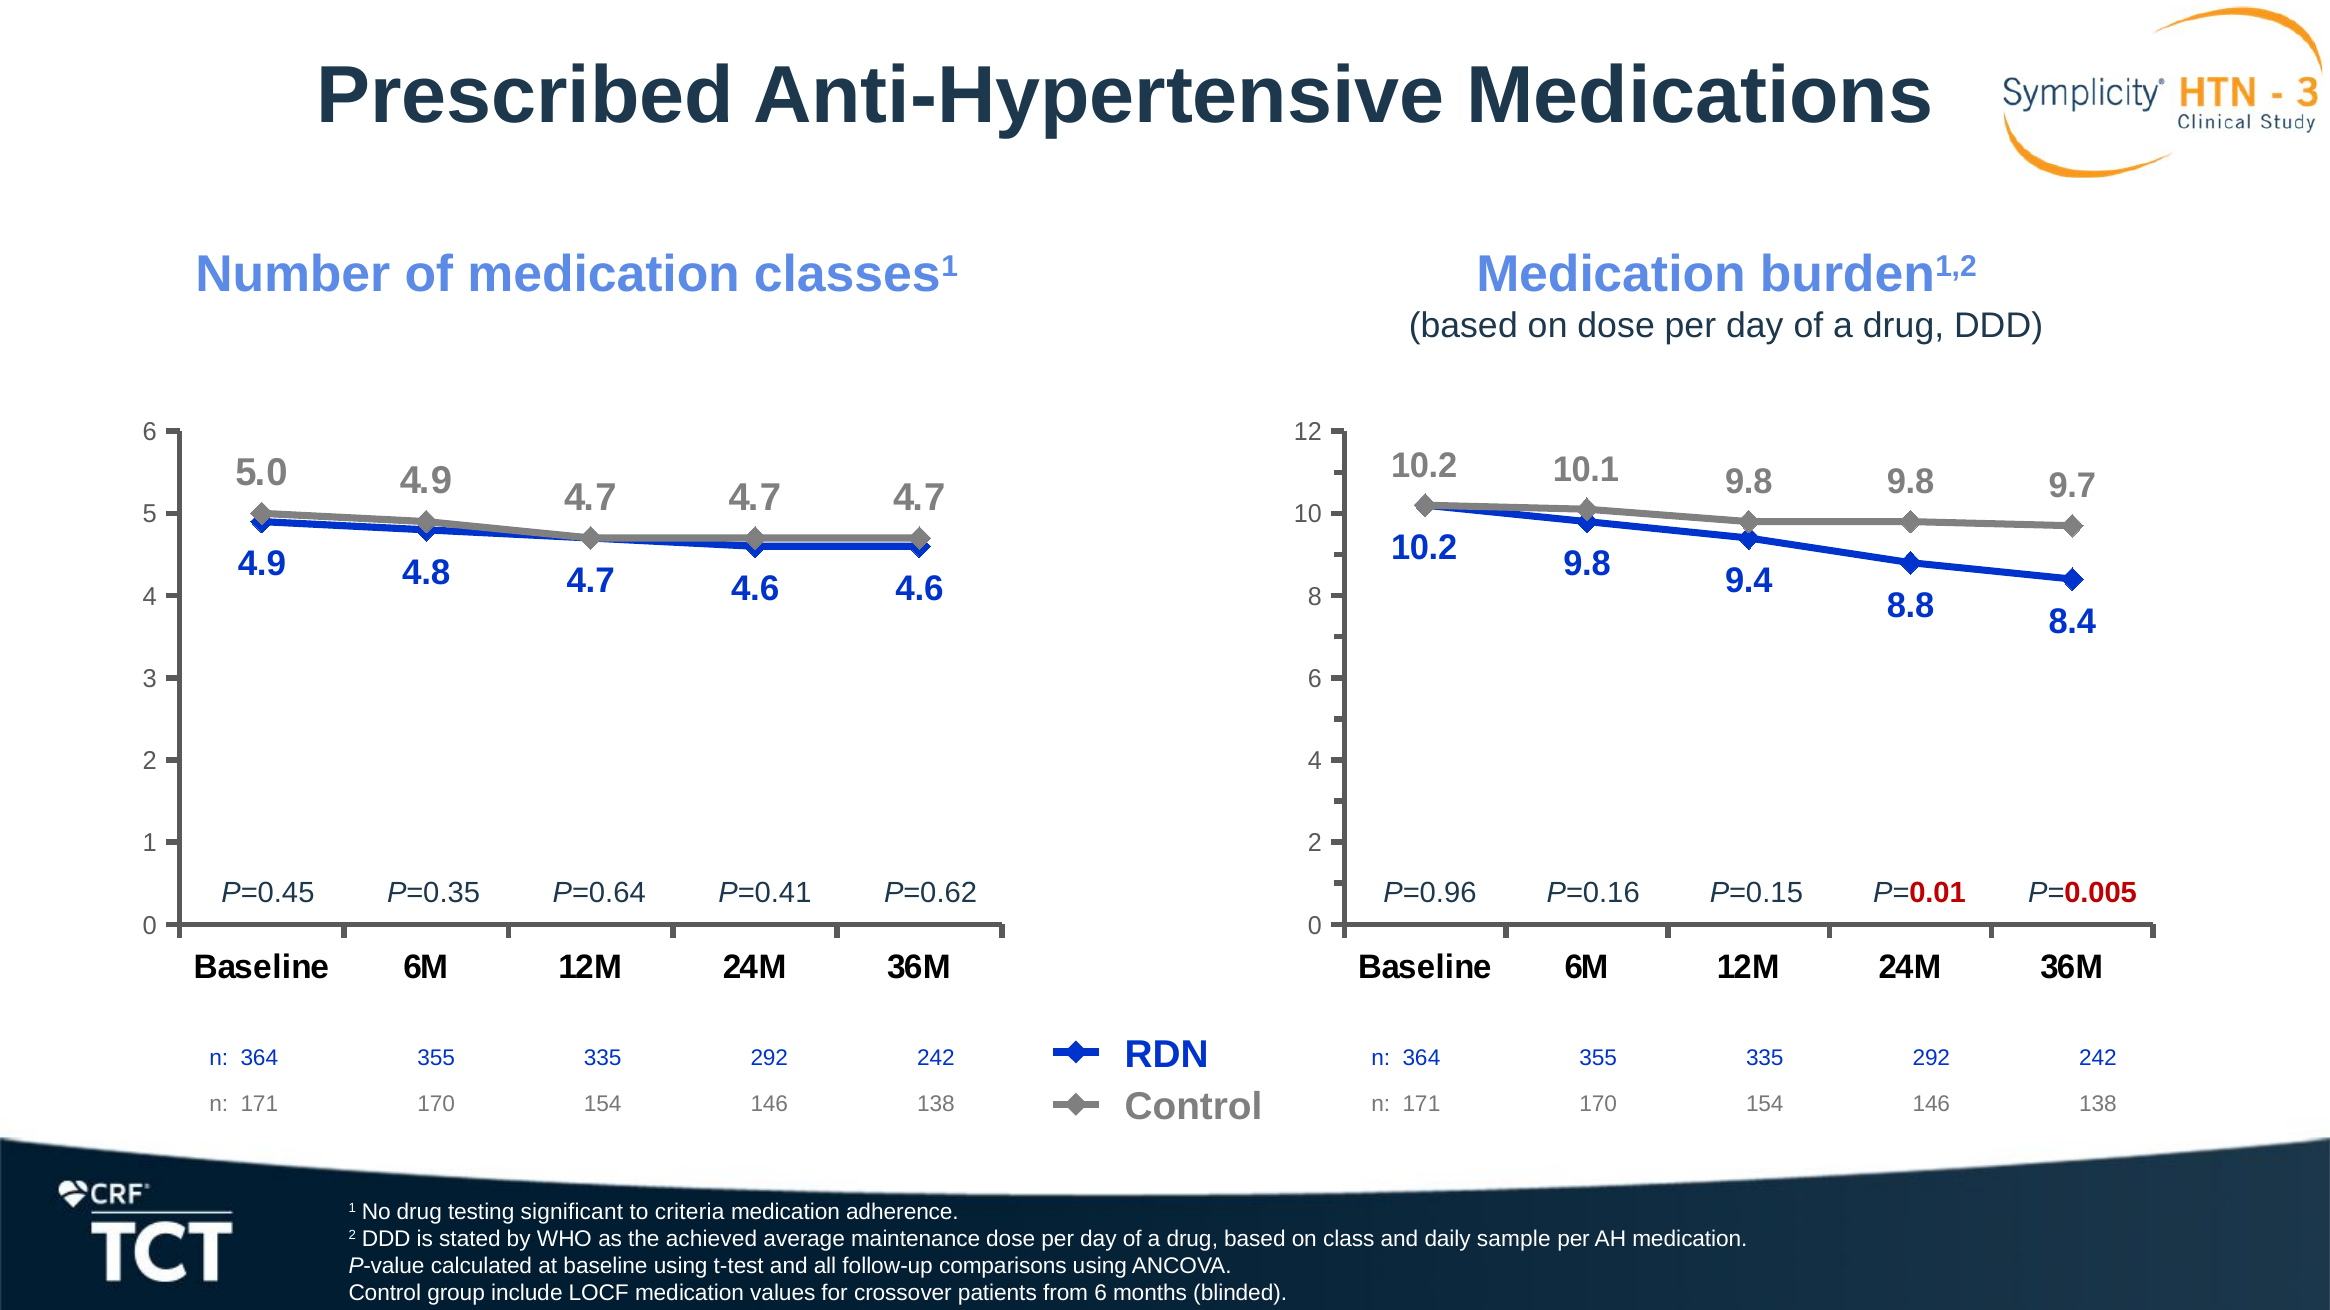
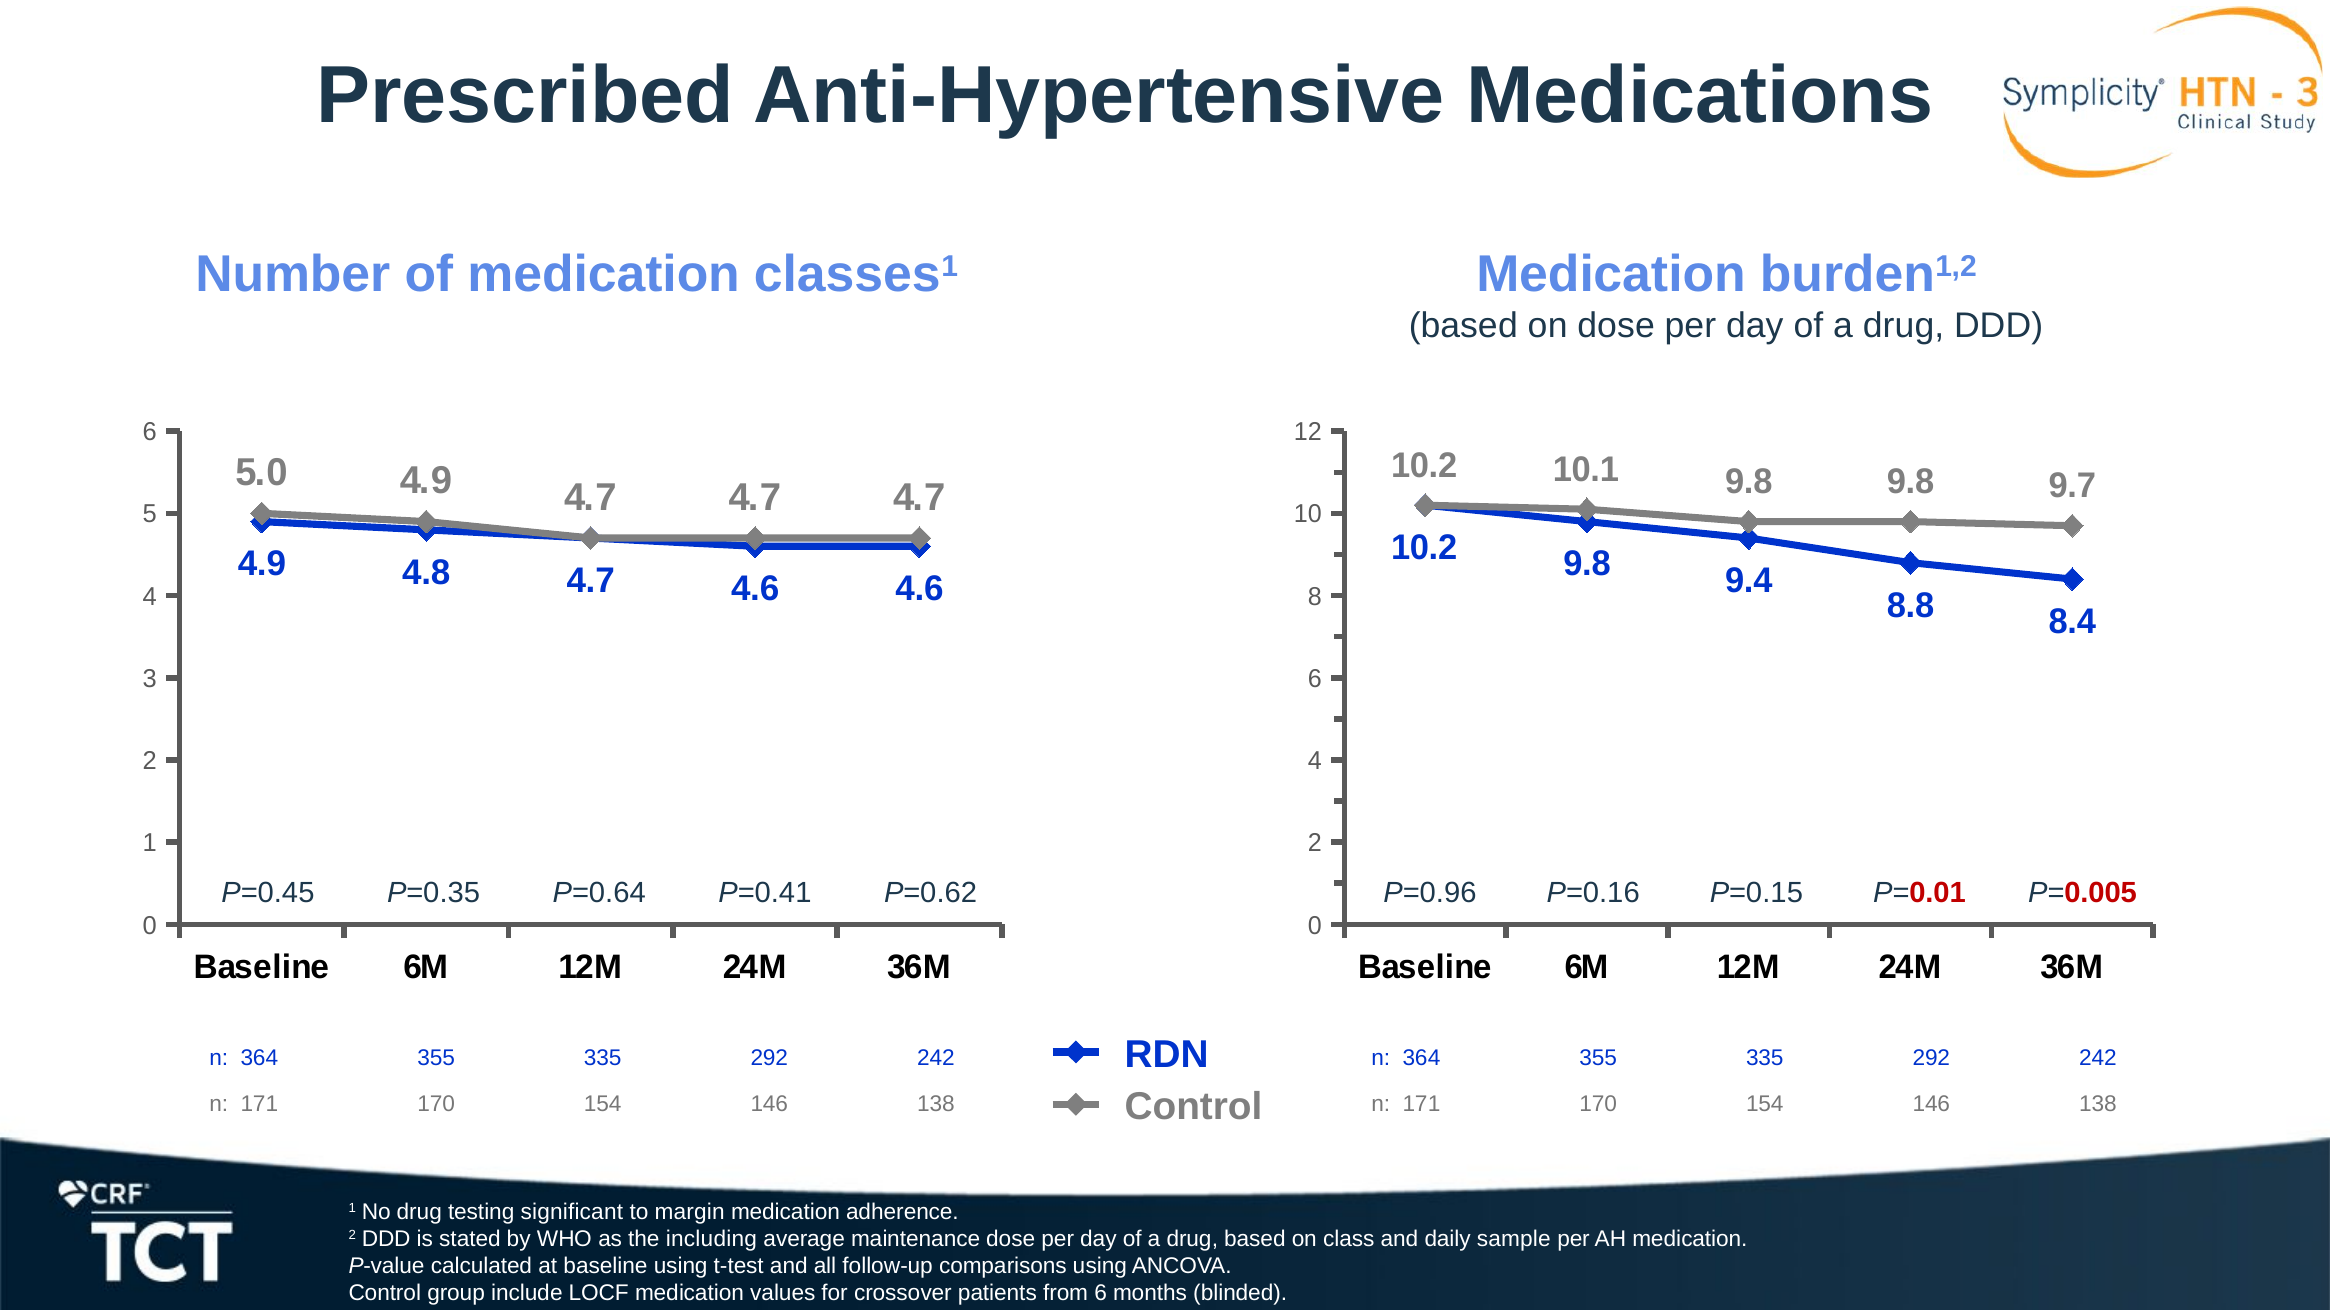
criteria: criteria -> margin
achieved: achieved -> including
